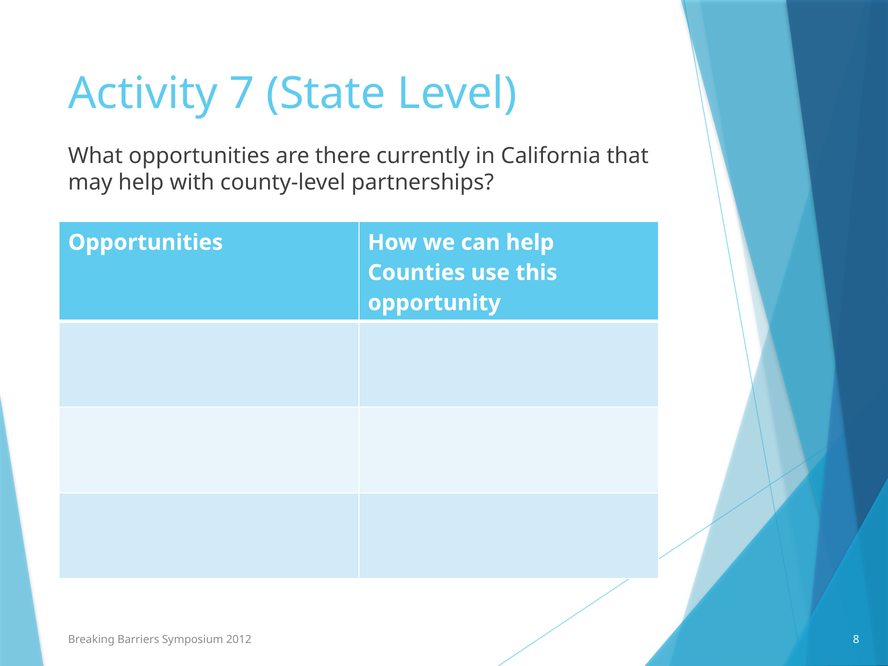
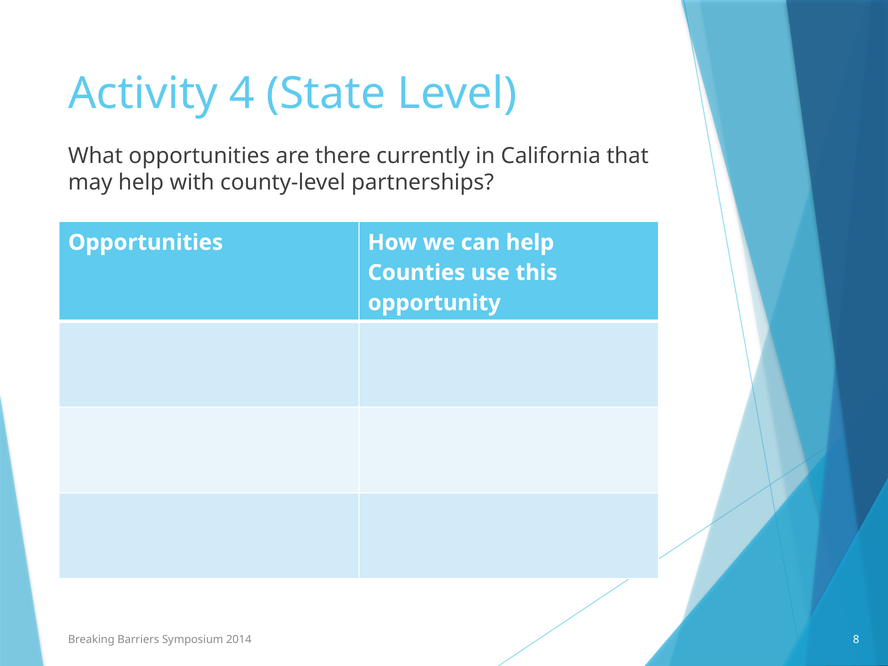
7: 7 -> 4
2012: 2012 -> 2014
